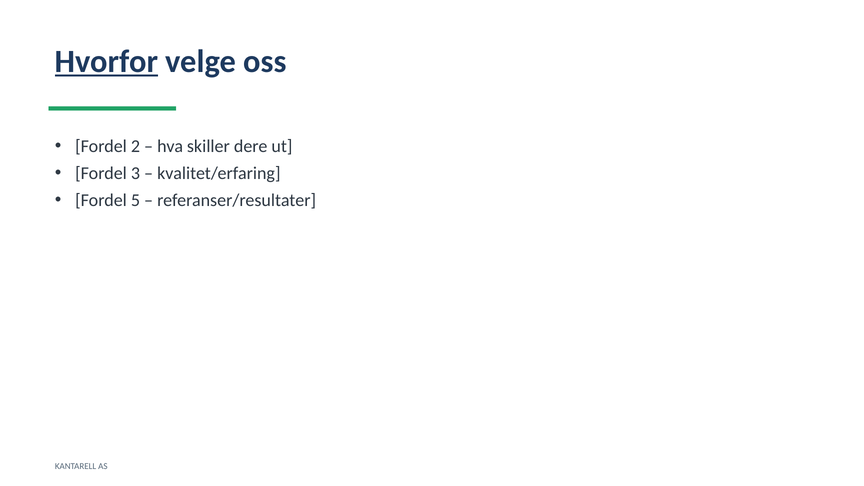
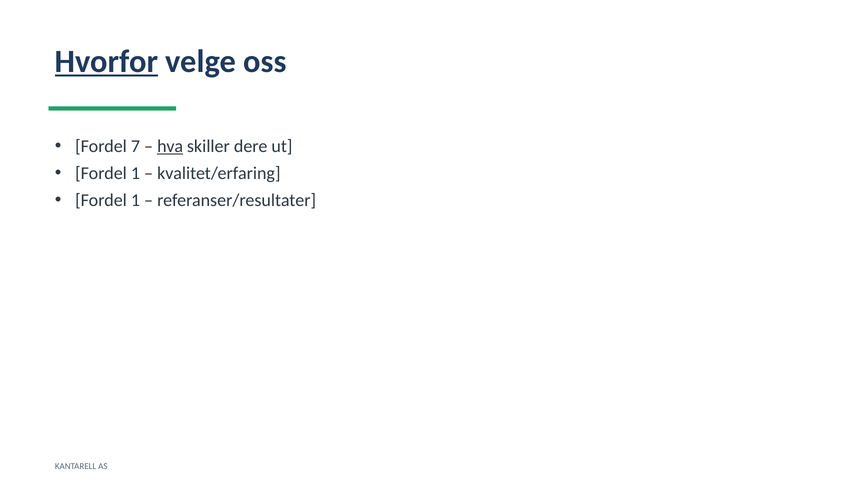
2: 2 -> 7
hva underline: none -> present
3 at (135, 173): 3 -> 1
5 at (135, 200): 5 -> 1
